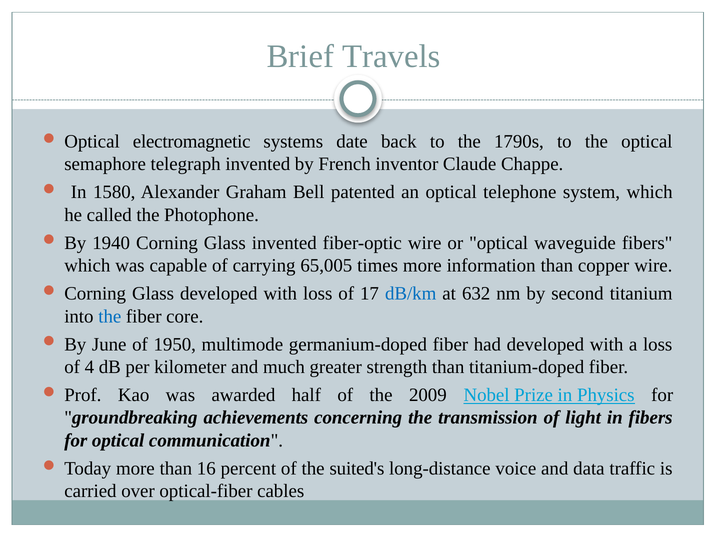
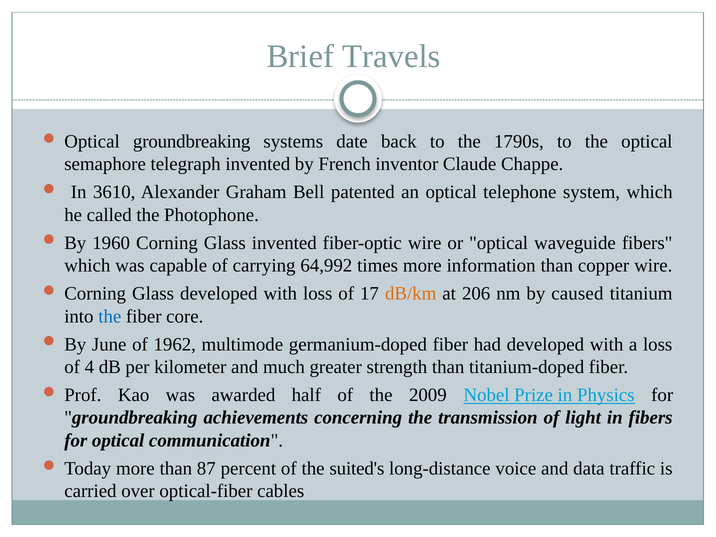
Optical electromagnetic: electromagnetic -> groundbreaking
1580: 1580 -> 3610
1940: 1940 -> 1960
65,005: 65,005 -> 64,992
dB/km colour: blue -> orange
632: 632 -> 206
second: second -> caused
1950: 1950 -> 1962
16: 16 -> 87
